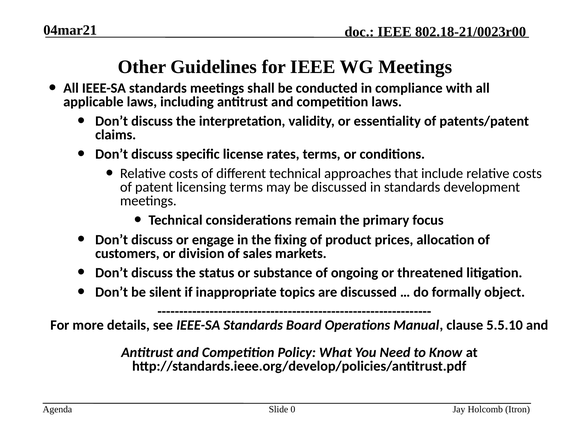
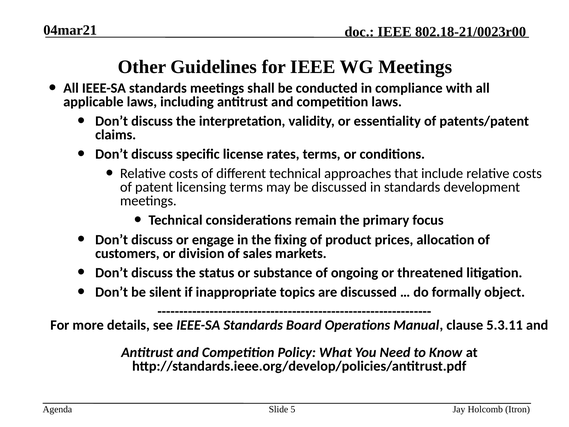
5.5.10: 5.5.10 -> 5.3.11
0: 0 -> 5
